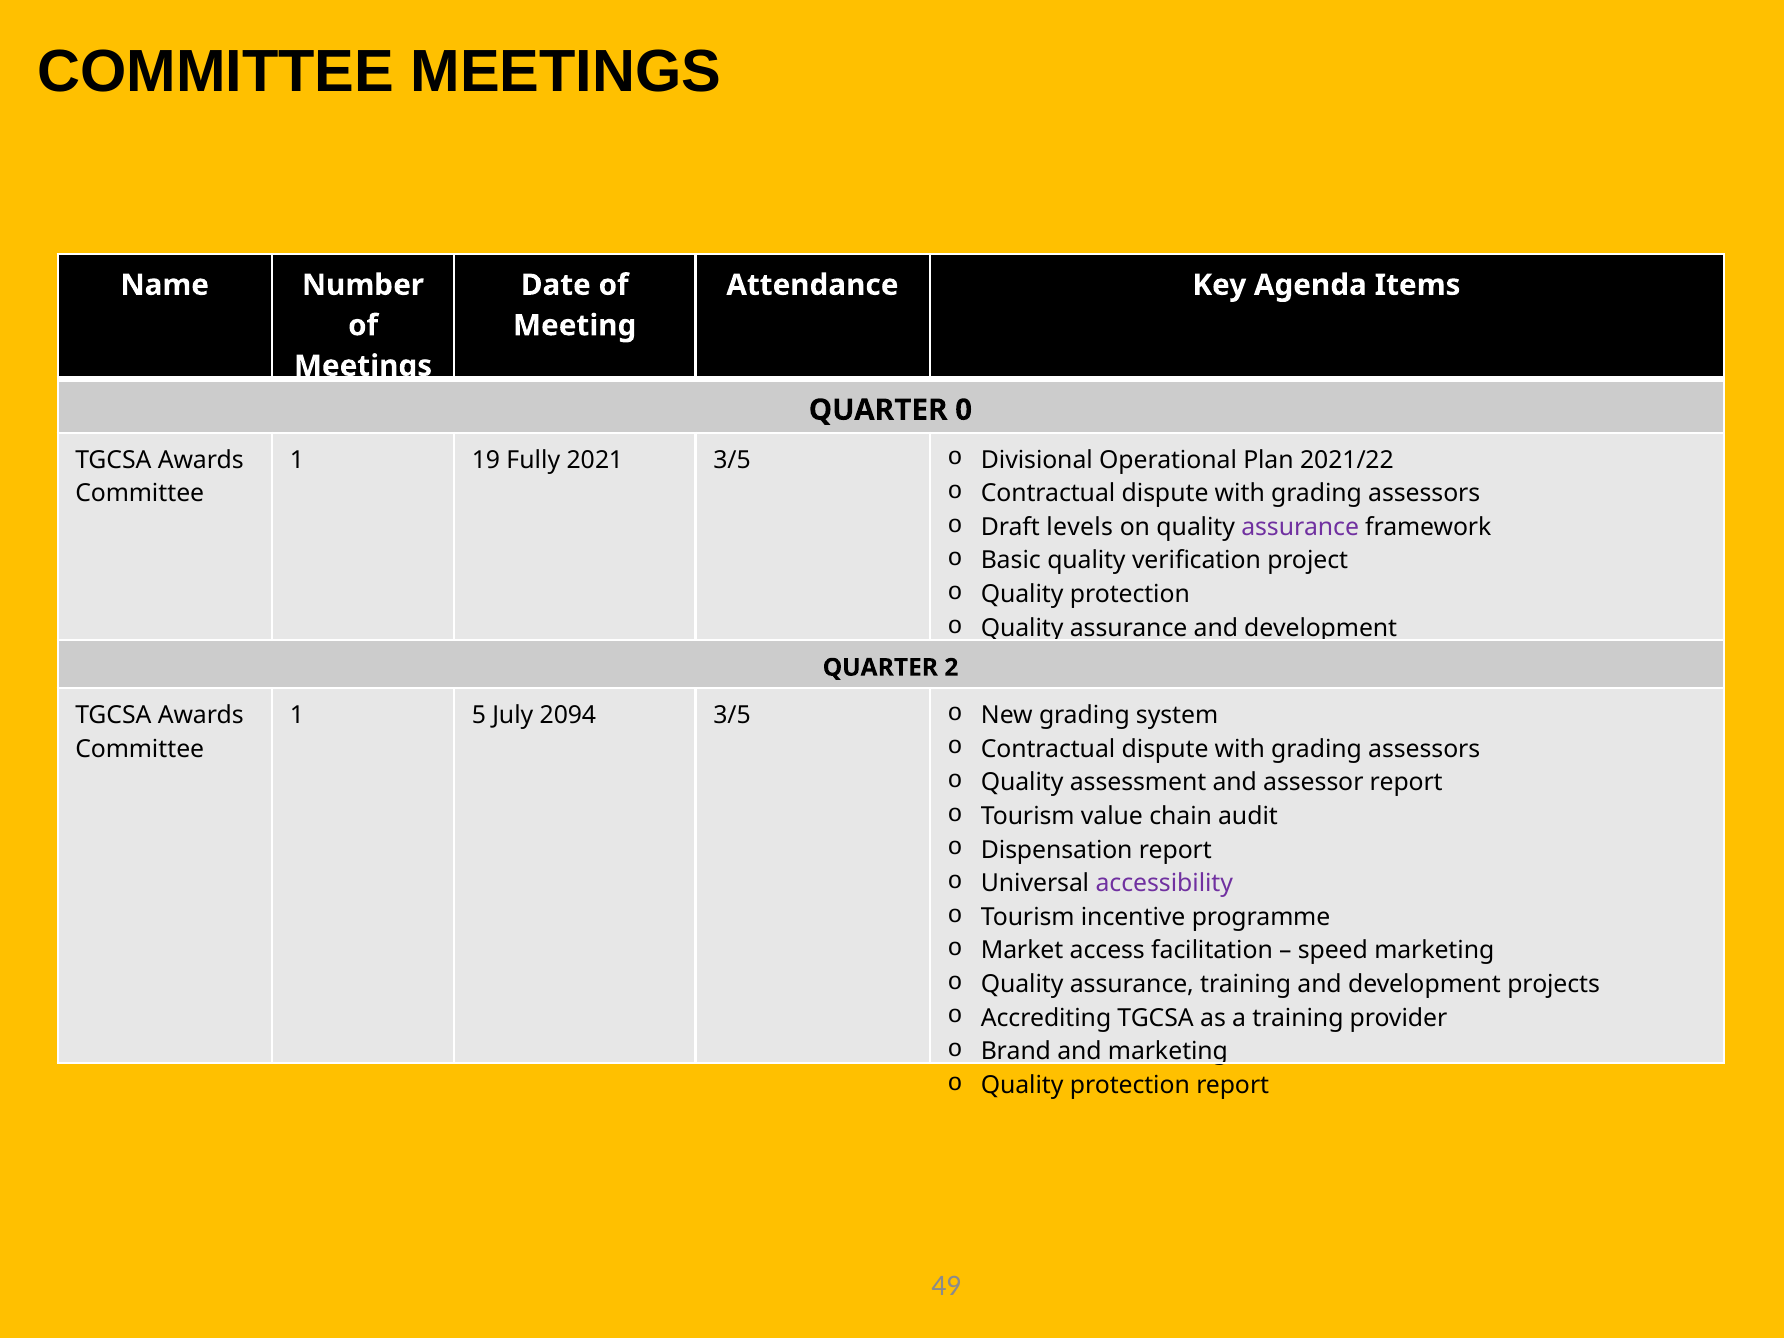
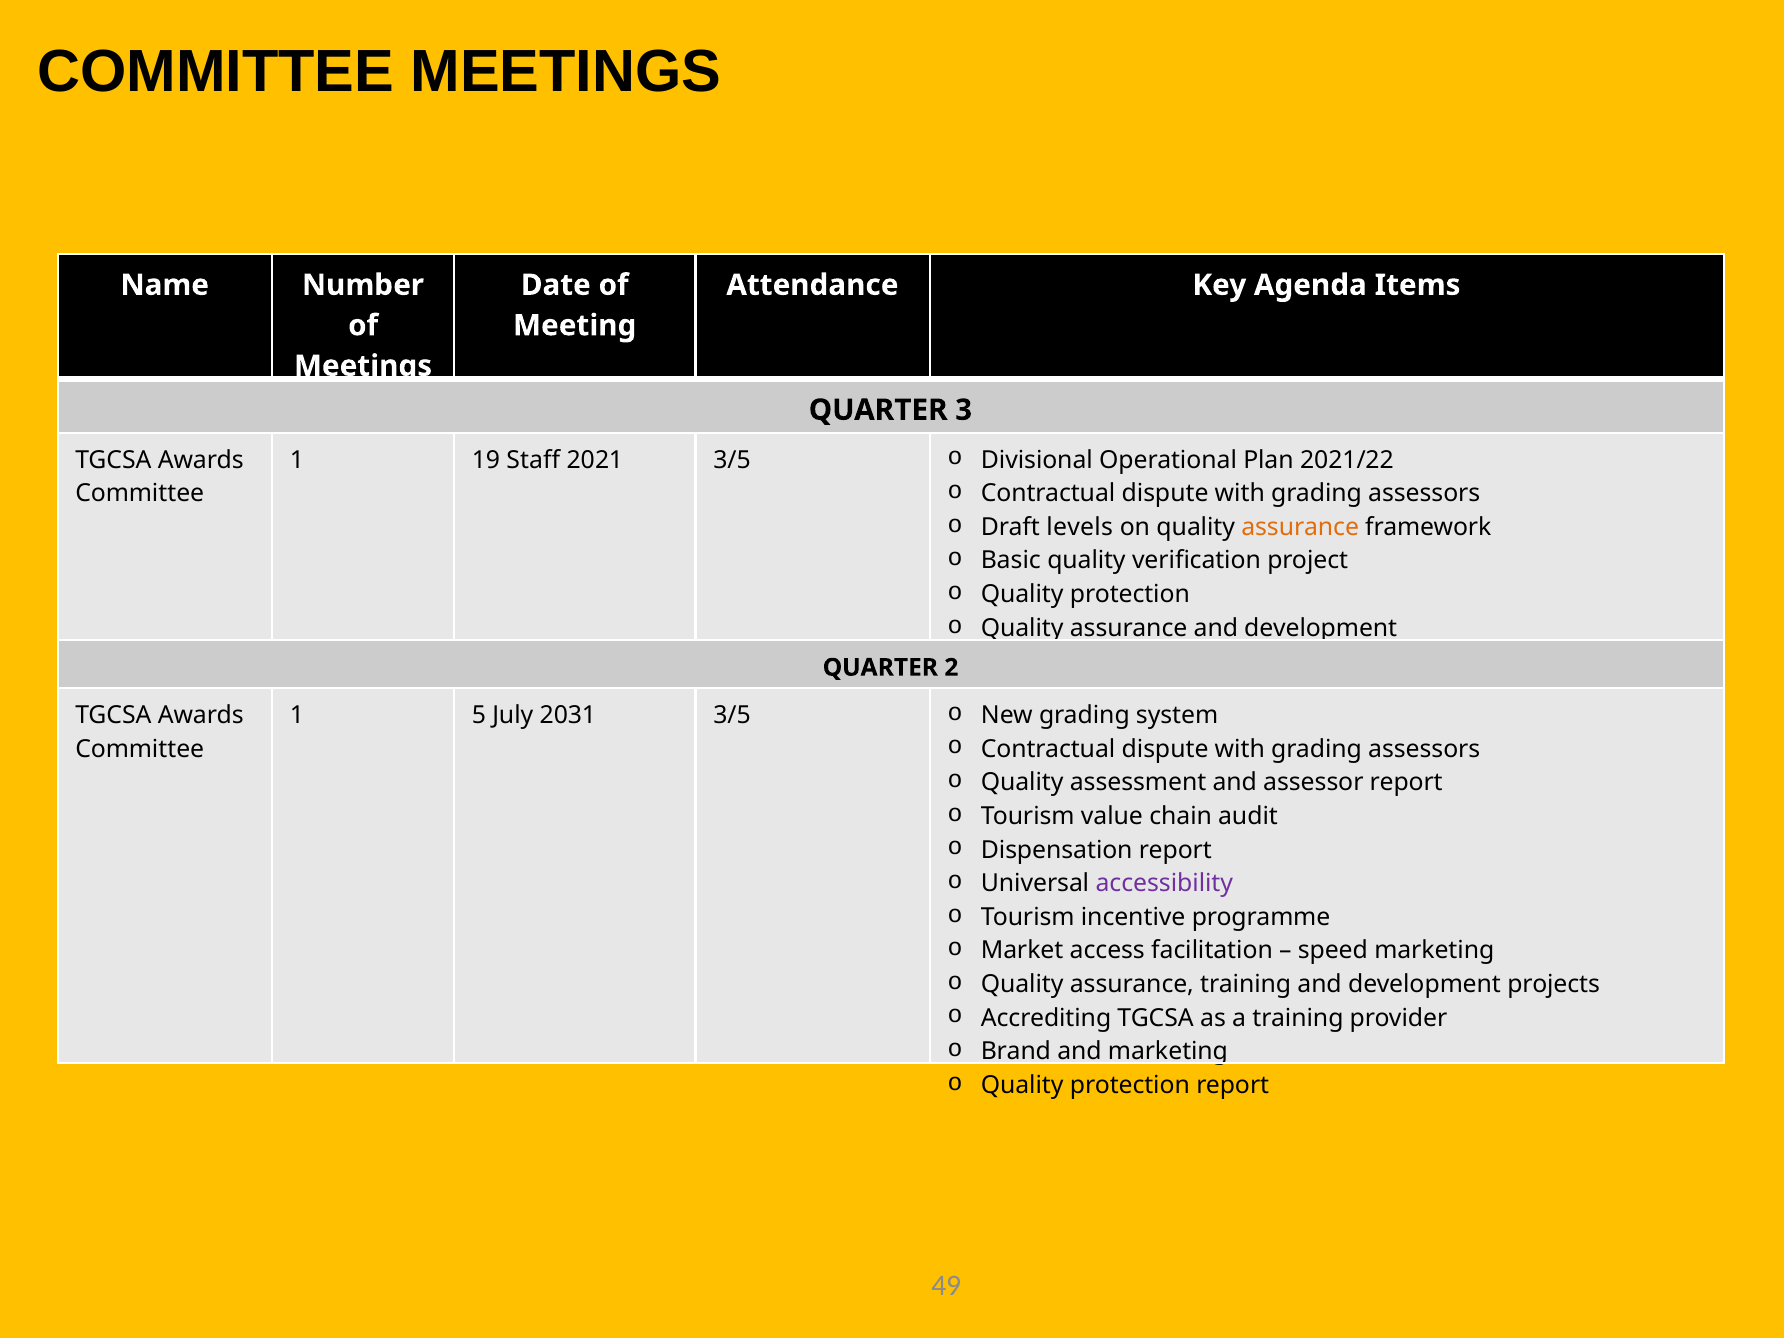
0: 0 -> 3
Fully: Fully -> Staff
assurance at (1300, 527) colour: purple -> orange
2094: 2094 -> 2031
